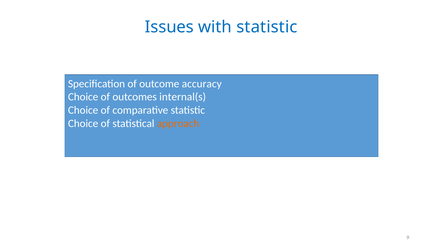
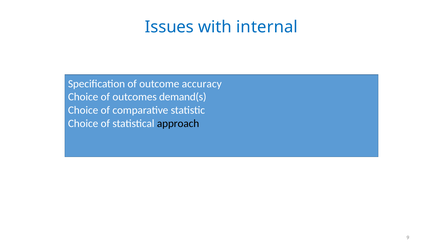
with statistic: statistic -> internal
internal(s: internal(s -> demand(s
approach colour: orange -> black
